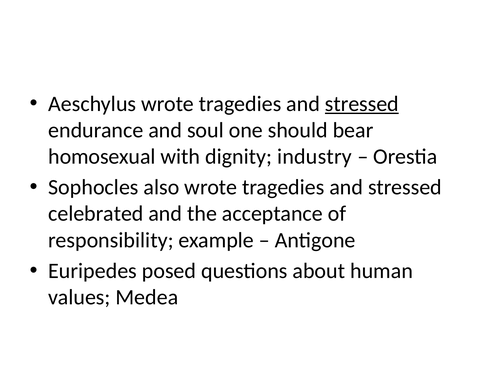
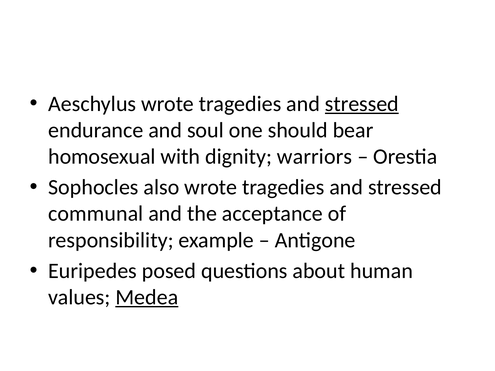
industry: industry -> warriors
celebrated: celebrated -> communal
Medea underline: none -> present
